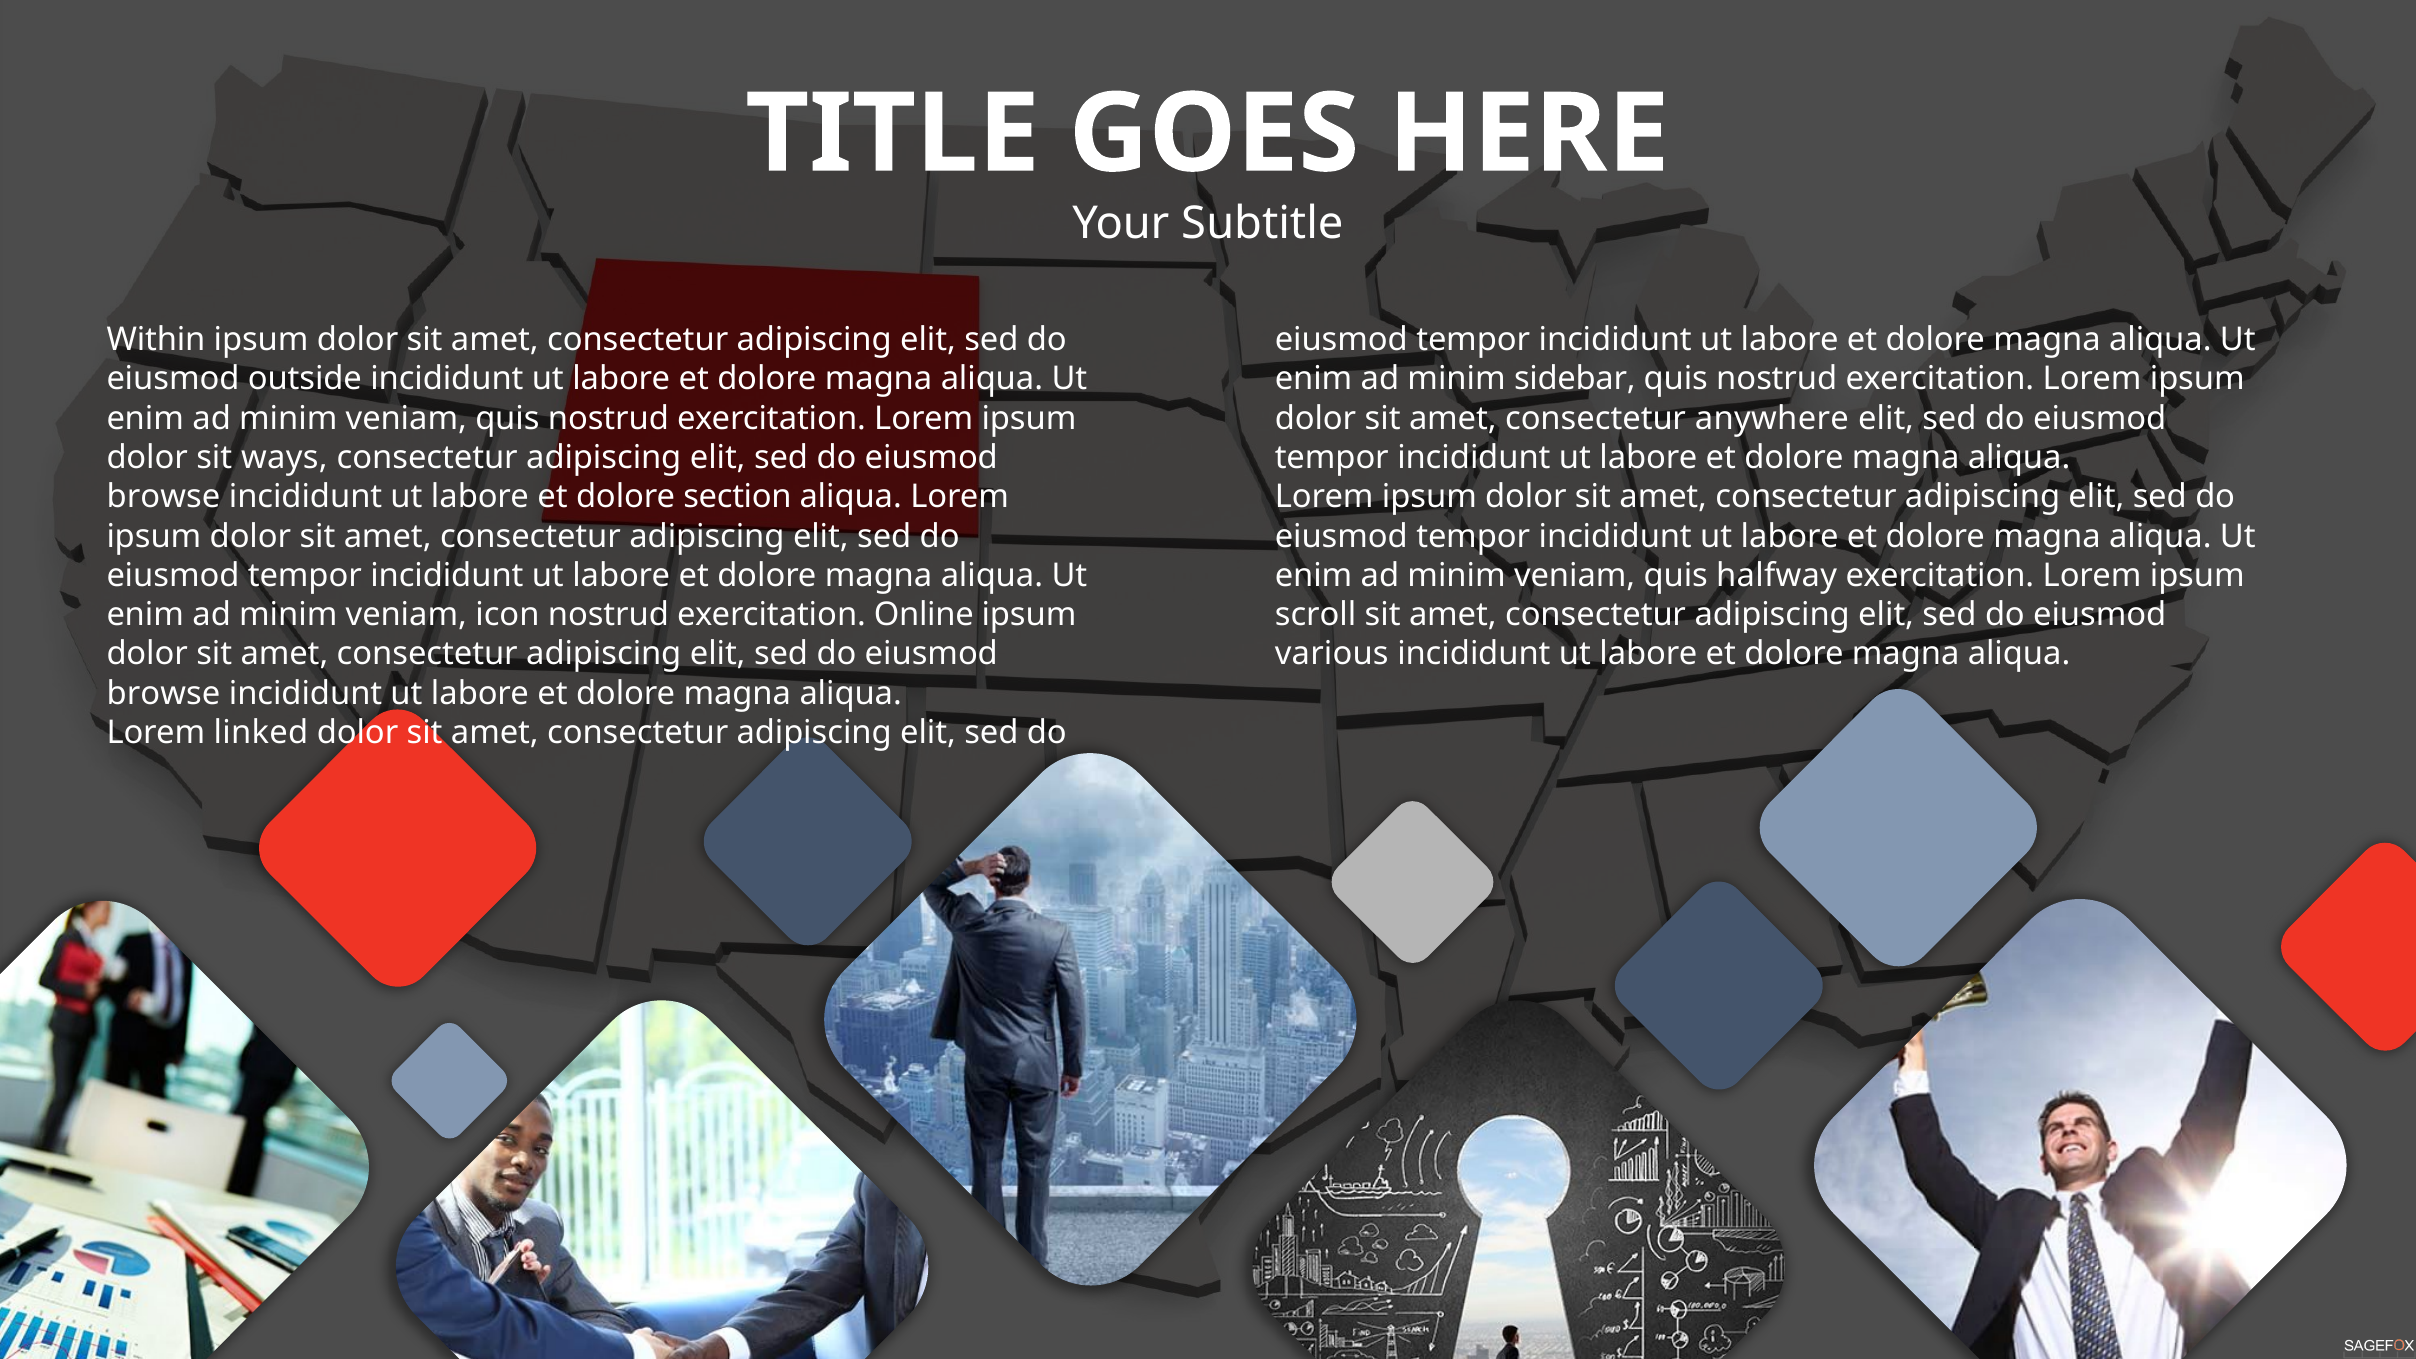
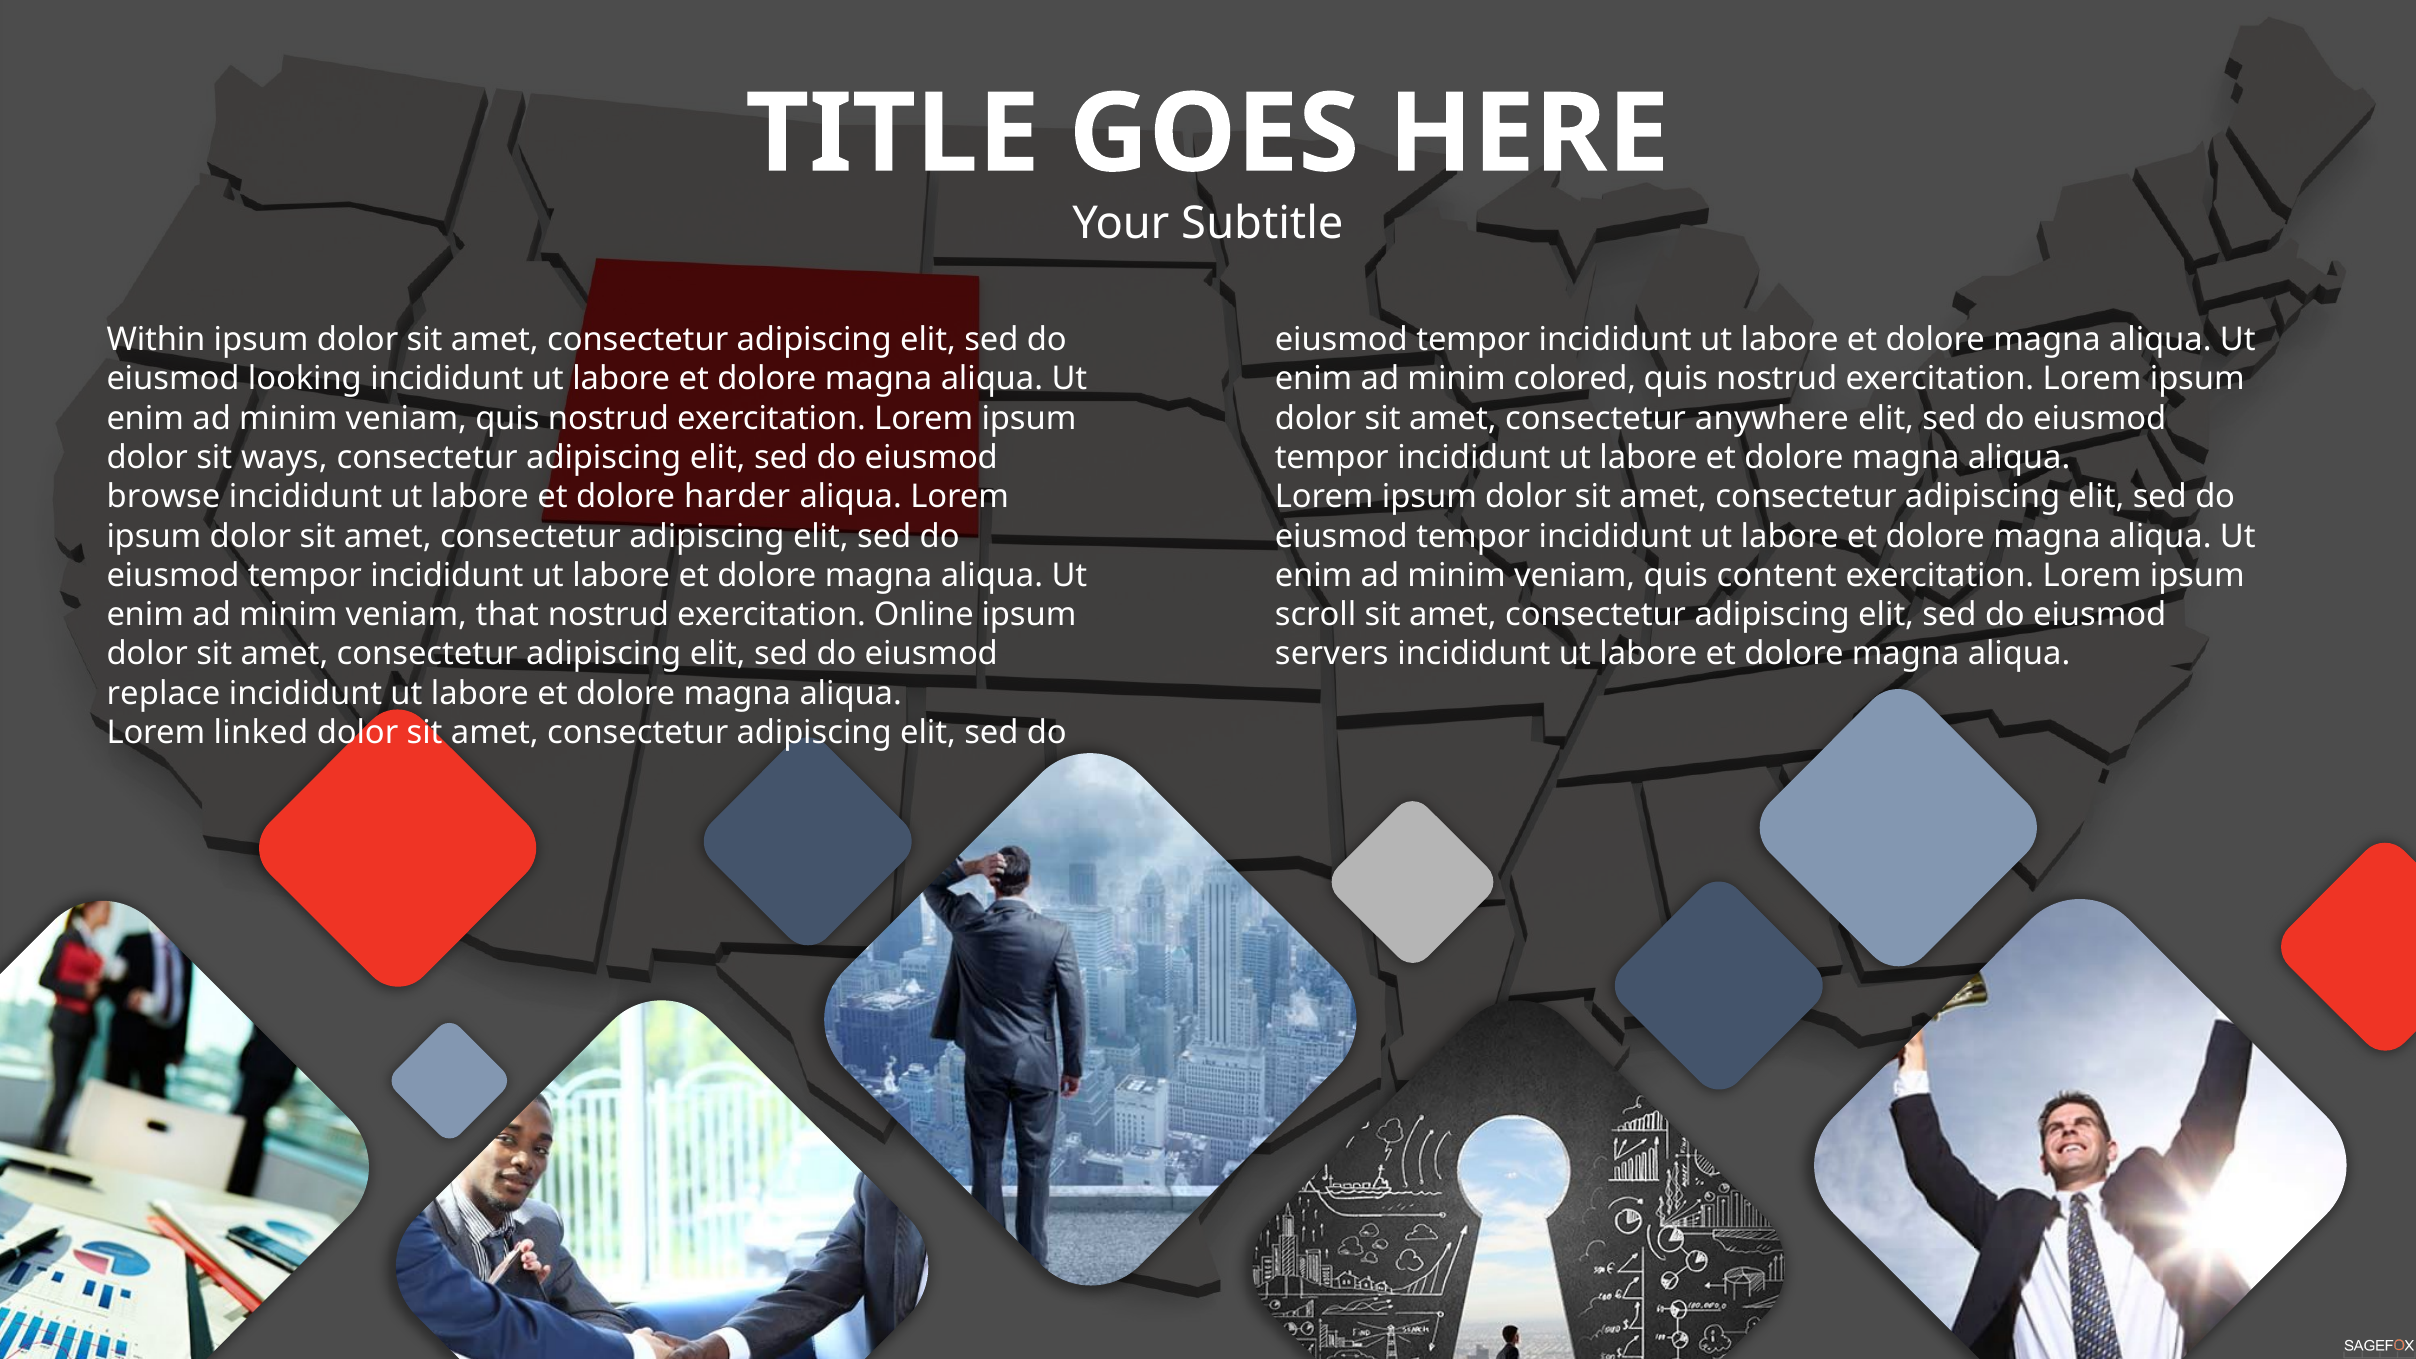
outside: outside -> looking
sidebar: sidebar -> colored
section: section -> harder
halfway: halfway -> content
icon: icon -> that
various: various -> servers
browse at (163, 693): browse -> replace
